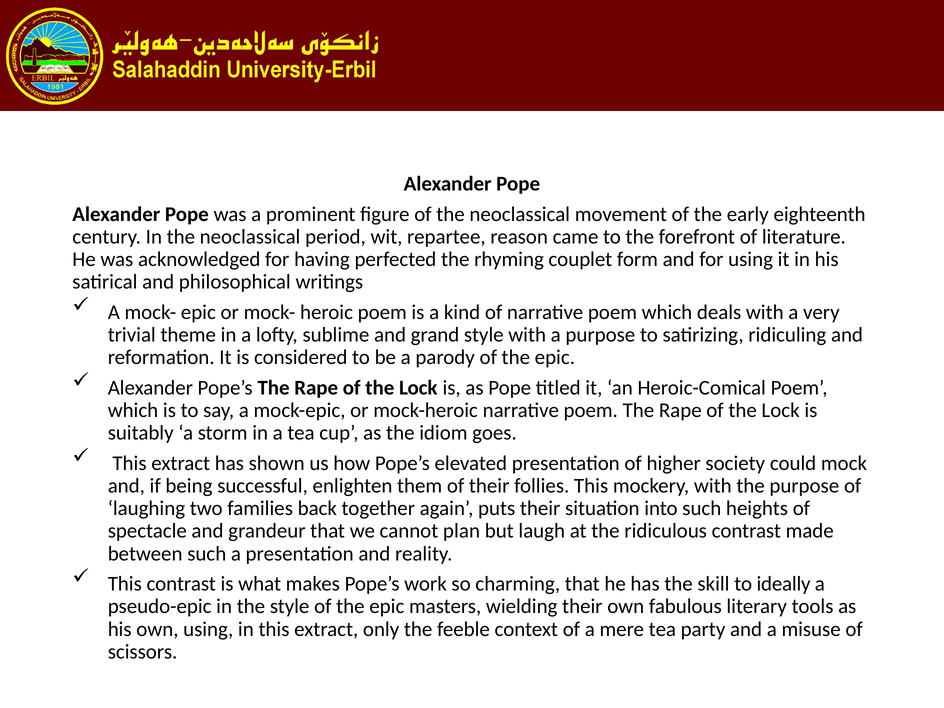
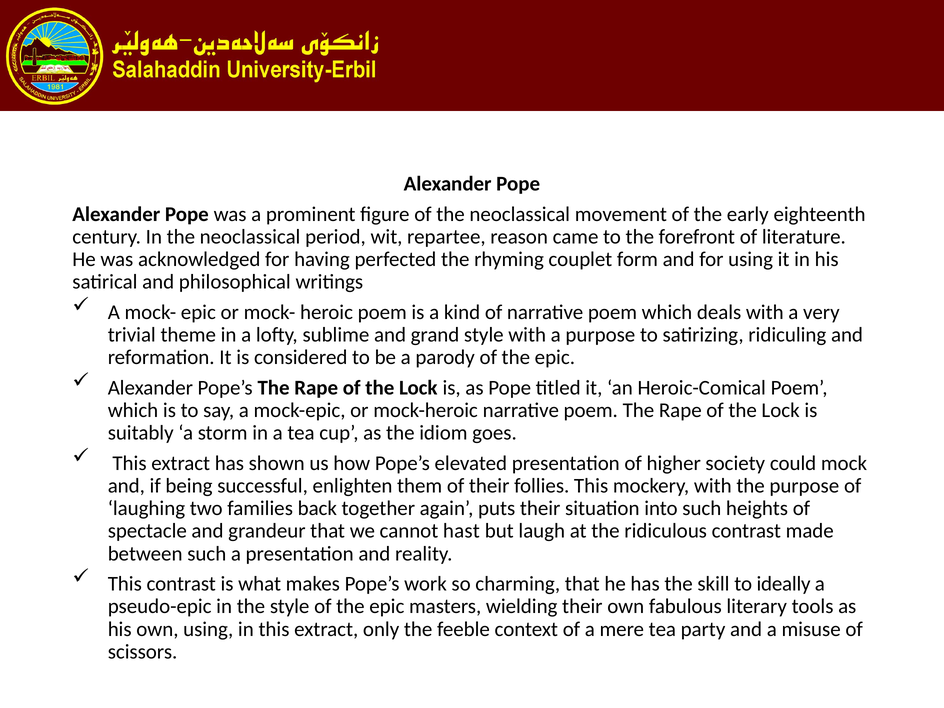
plan: plan -> hast
